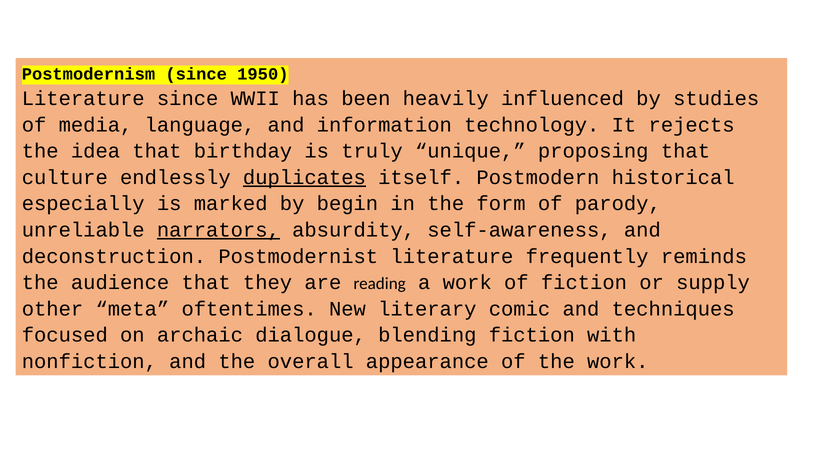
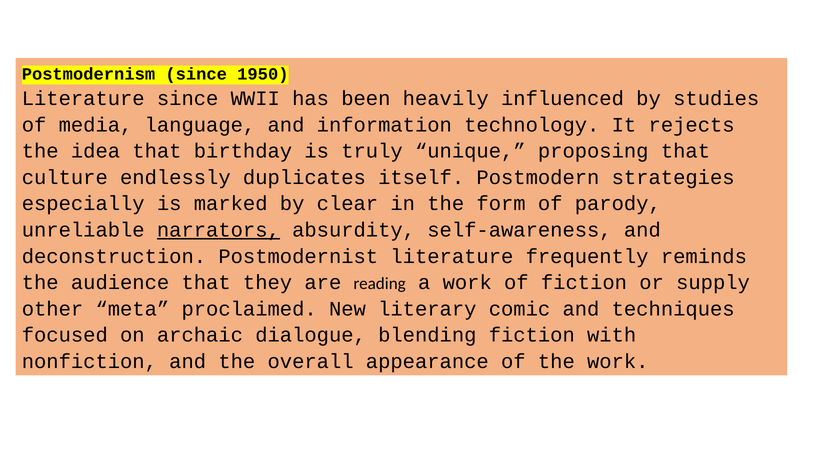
duplicates underline: present -> none
historical: historical -> strategies
begin: begin -> clear
oftentimes: oftentimes -> proclaimed
